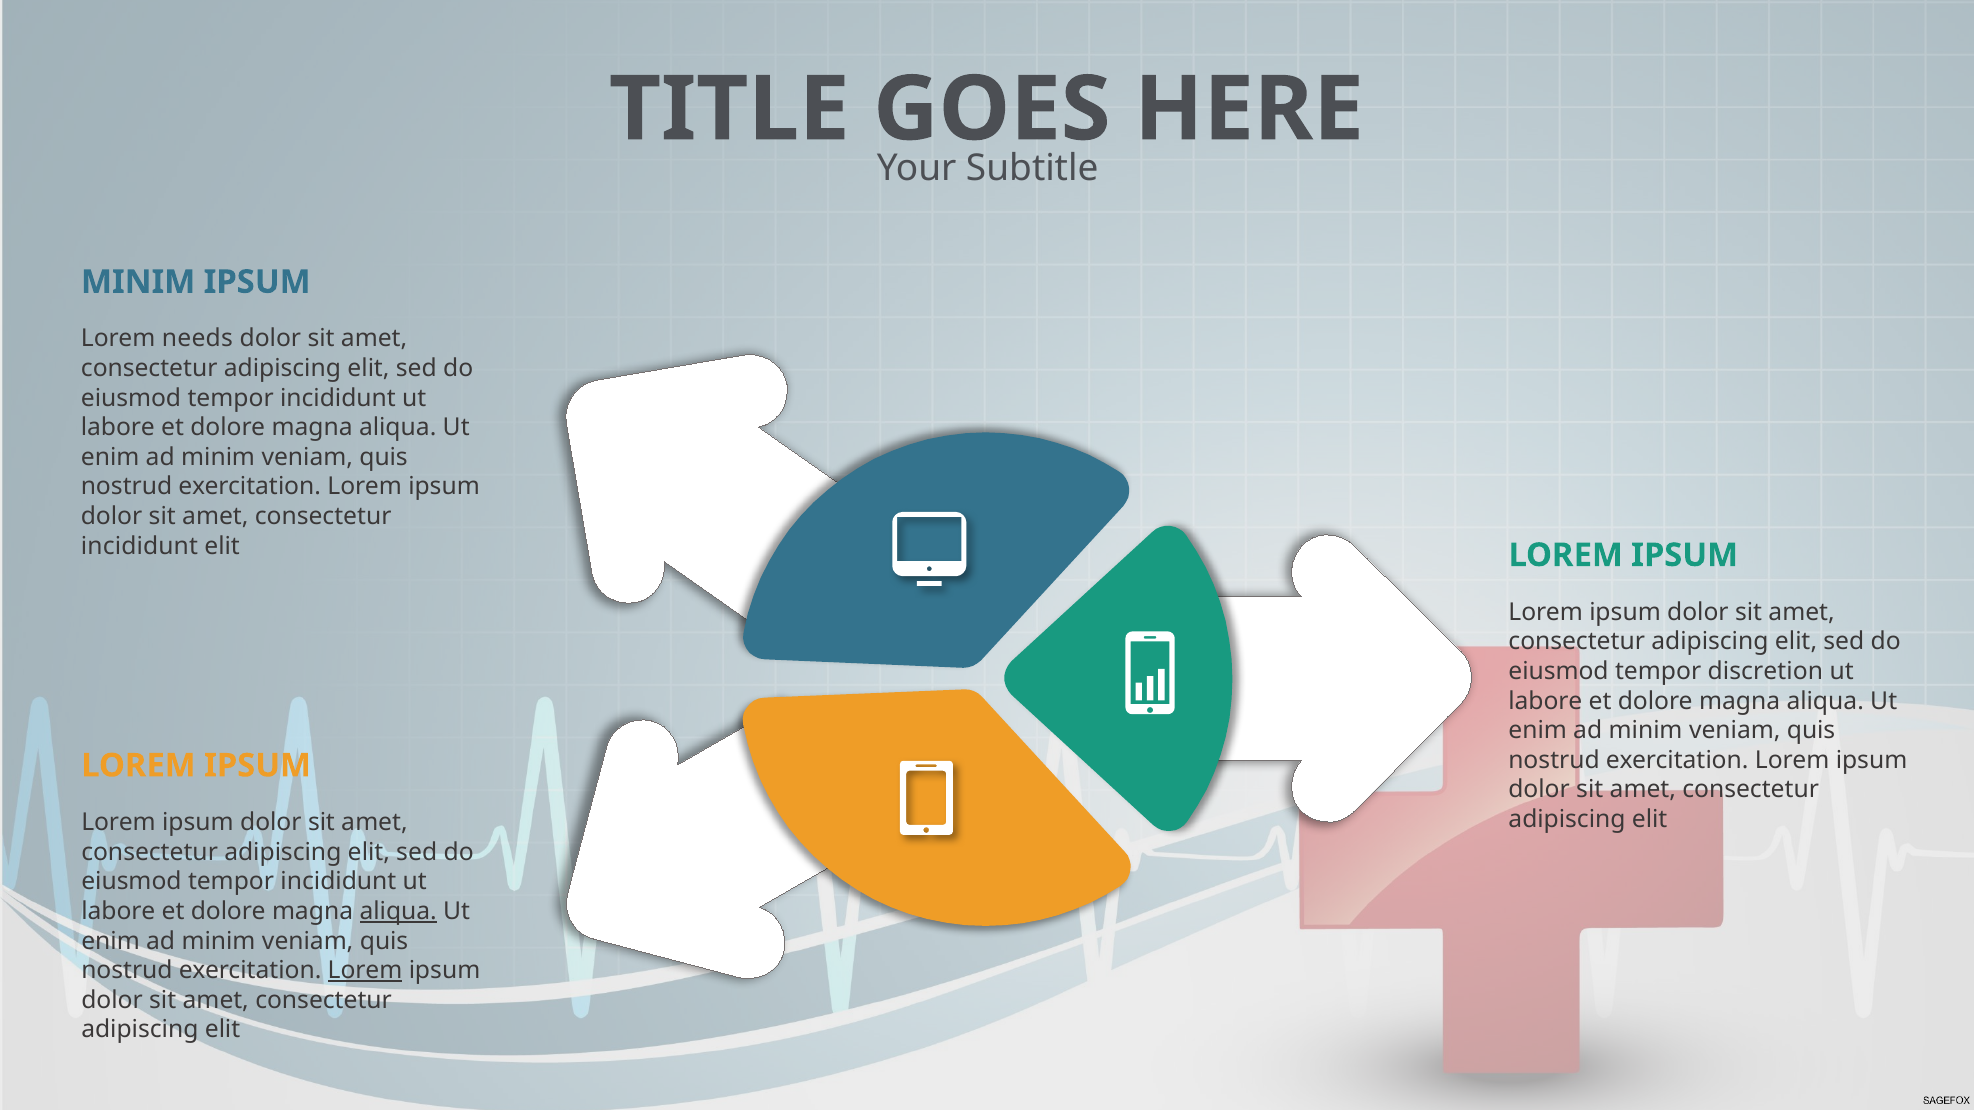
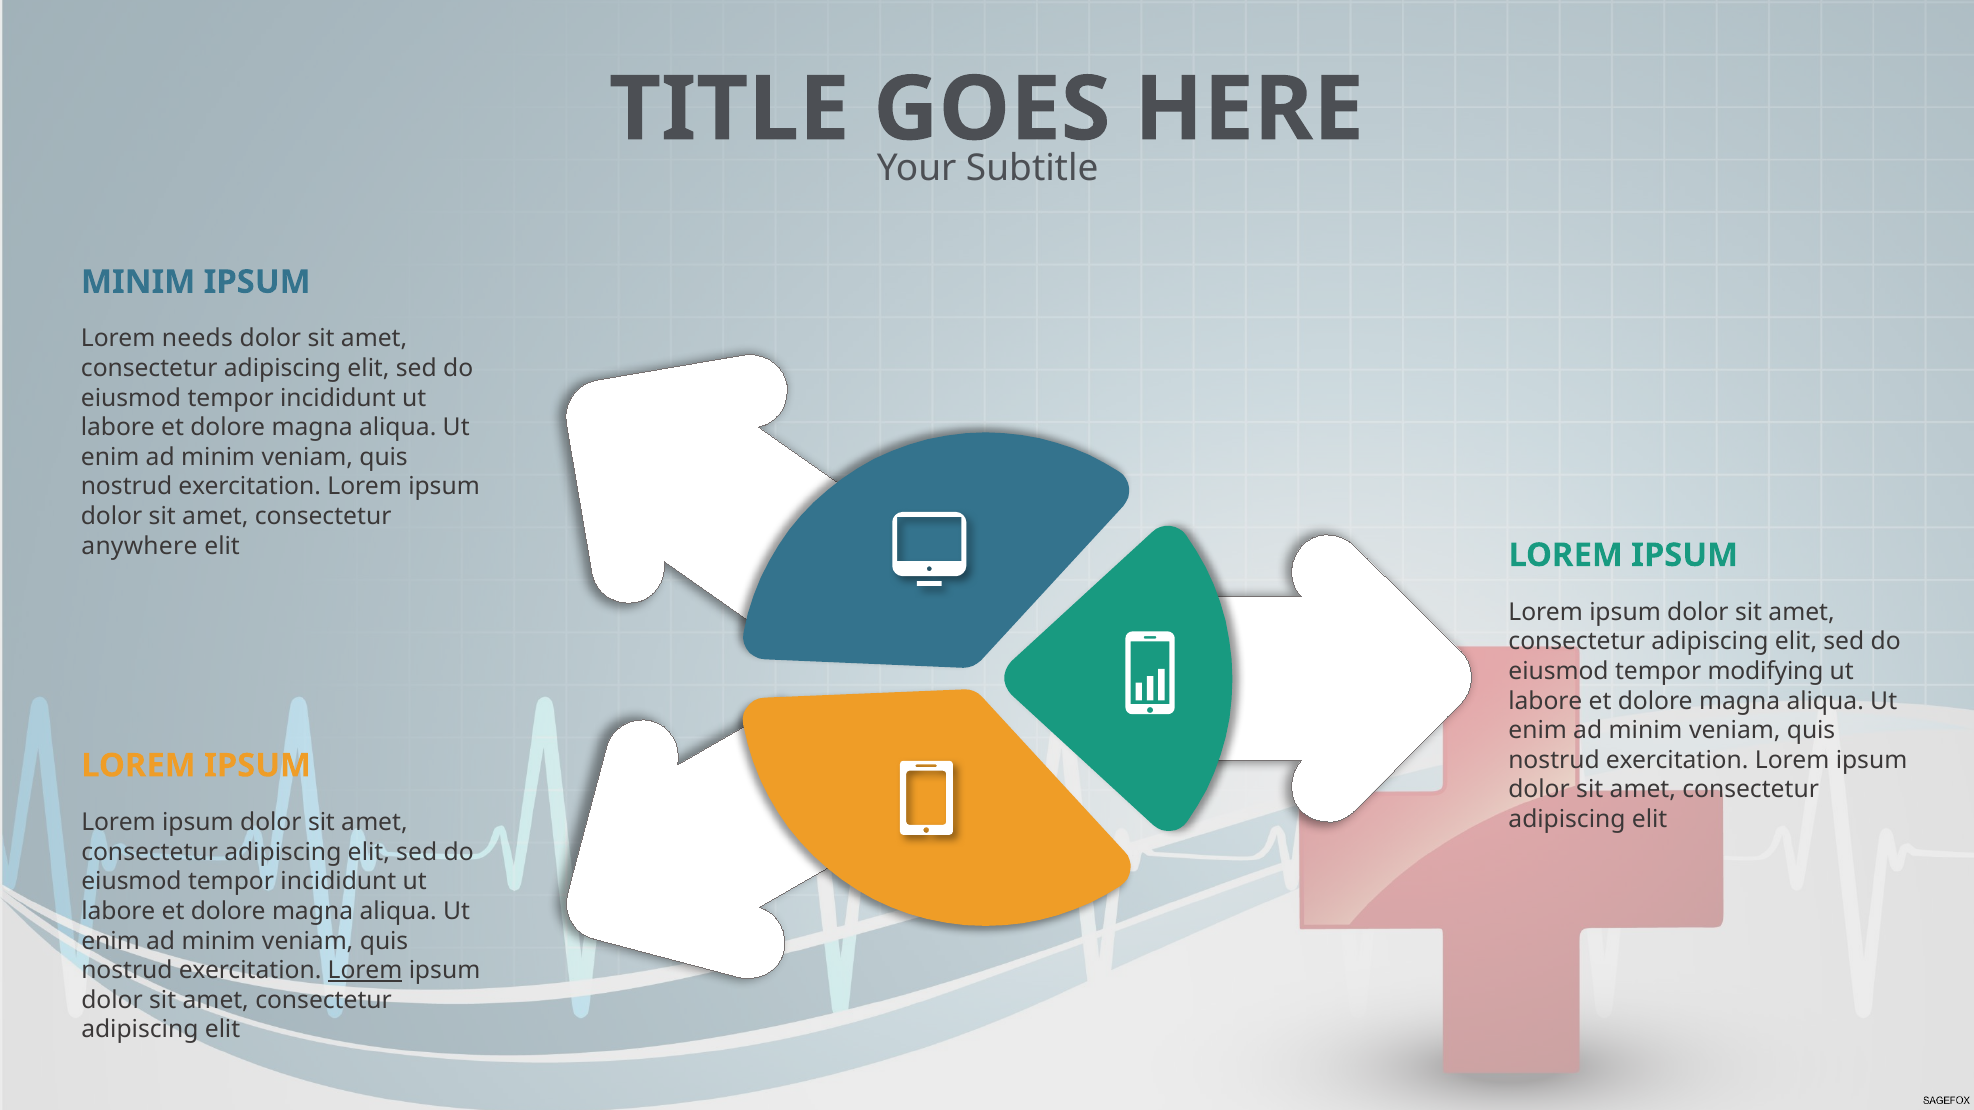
incididunt at (139, 546): incididunt -> anywhere
discretion: discretion -> modifying
aliqua at (398, 912) underline: present -> none
